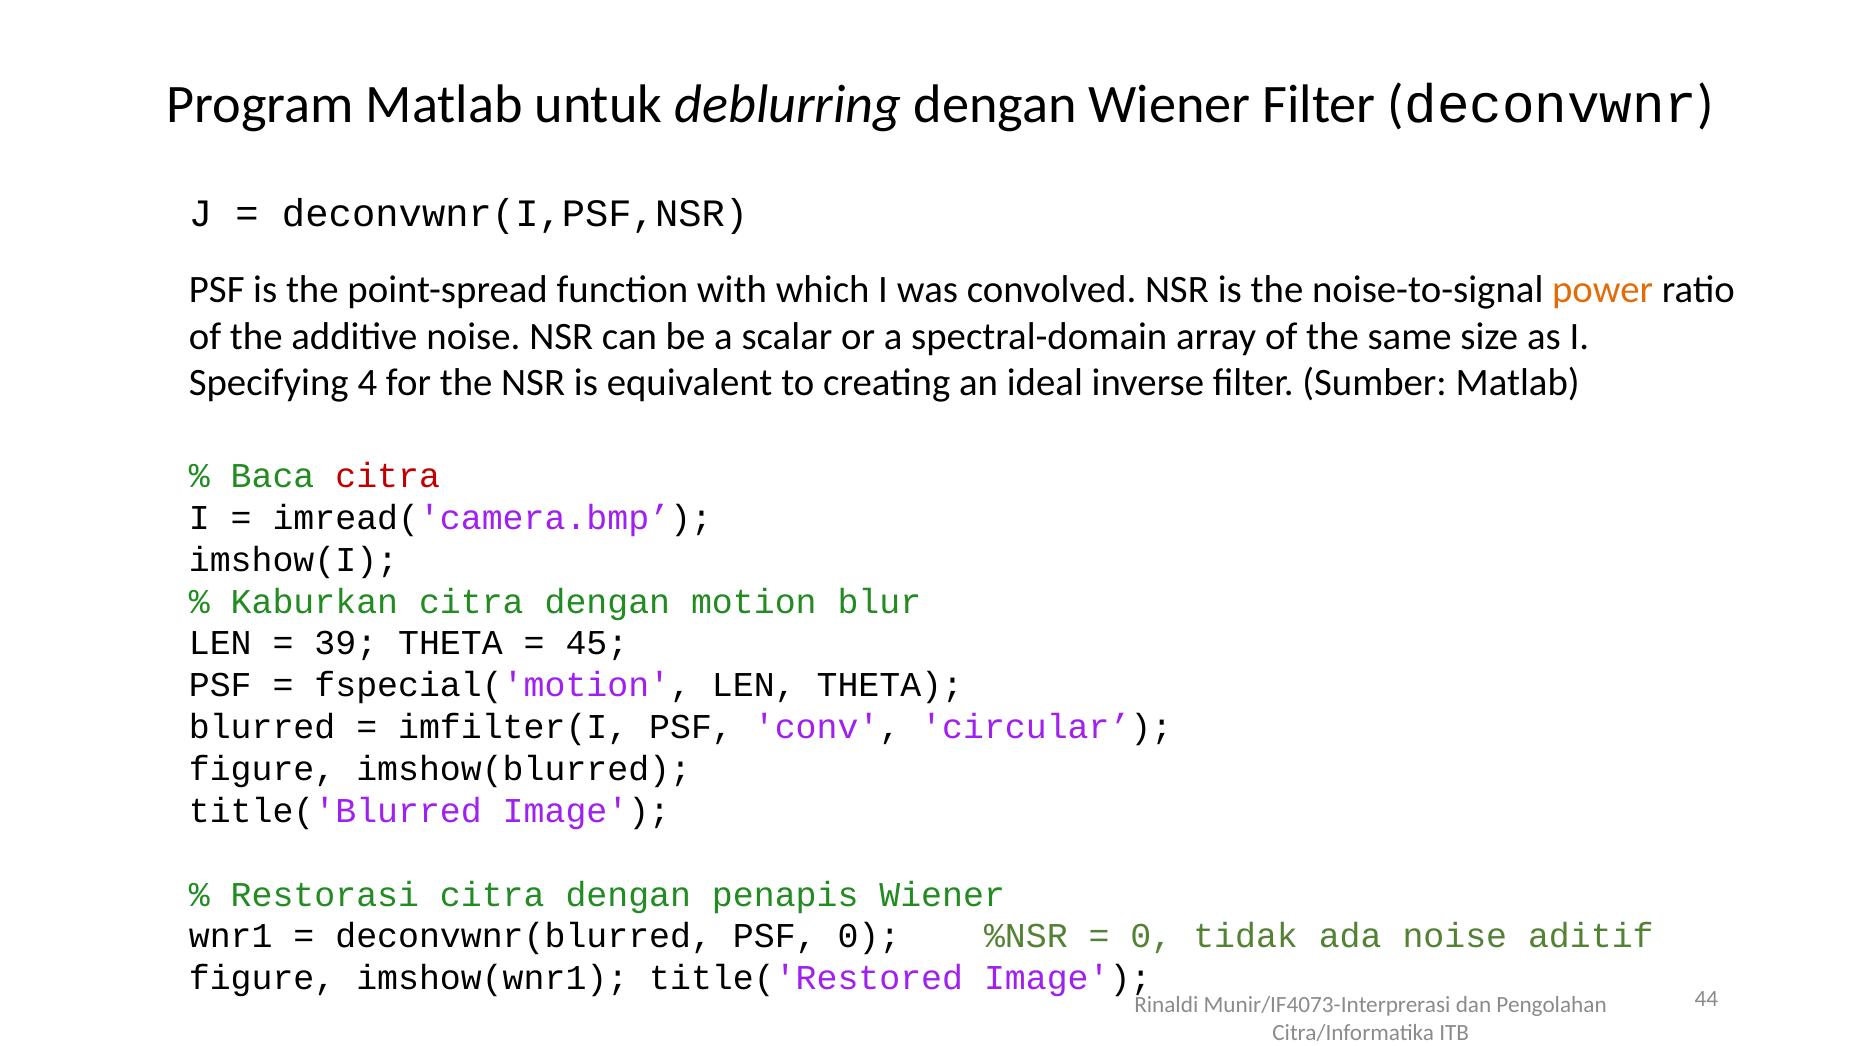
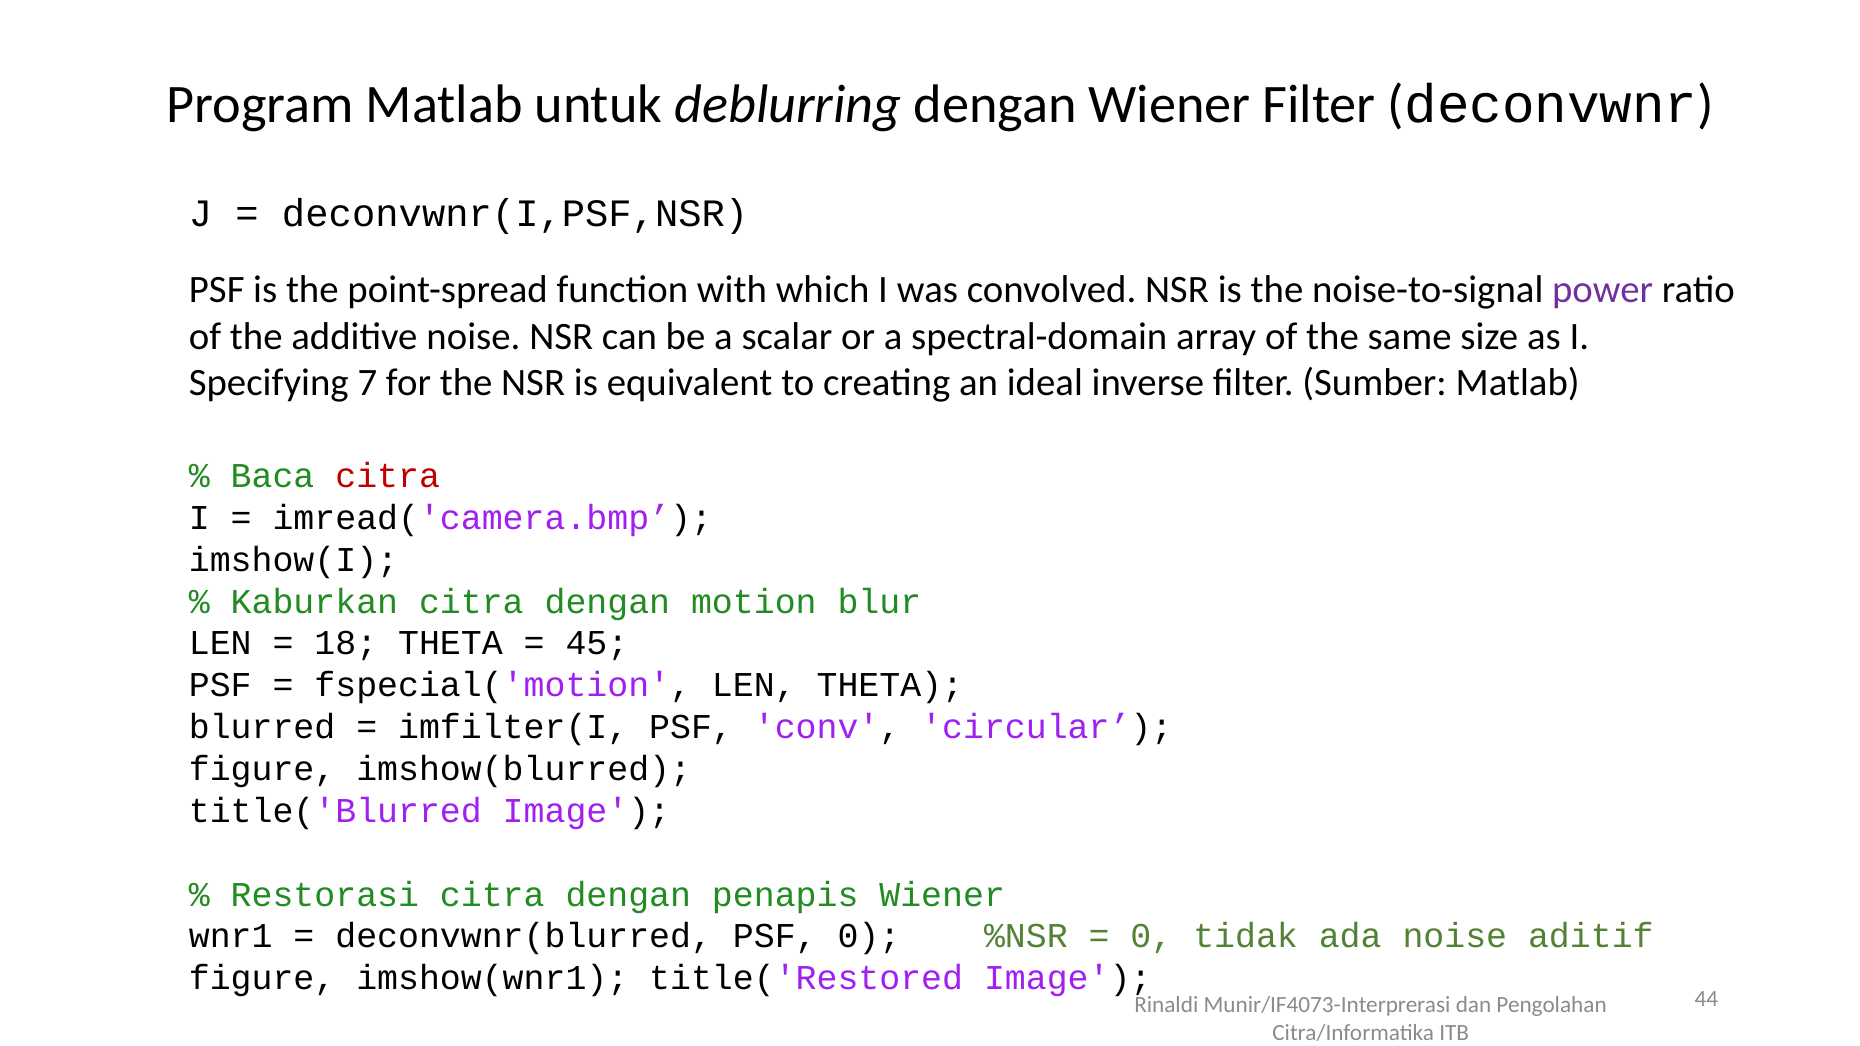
power colour: orange -> purple
4: 4 -> 7
39: 39 -> 18
